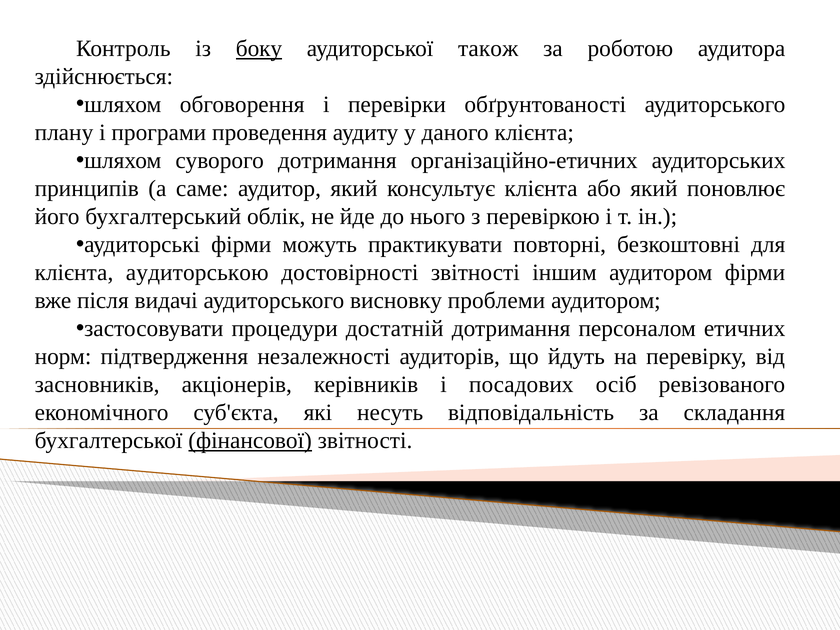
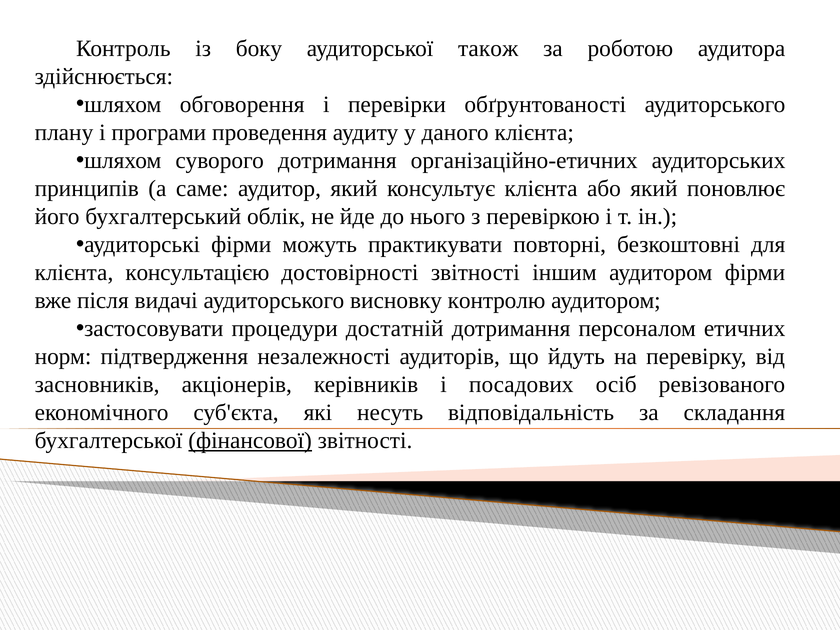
боку underline: present -> none
аудиторською: аудиторською -> консультацією
проблеми: проблеми -> контролю
